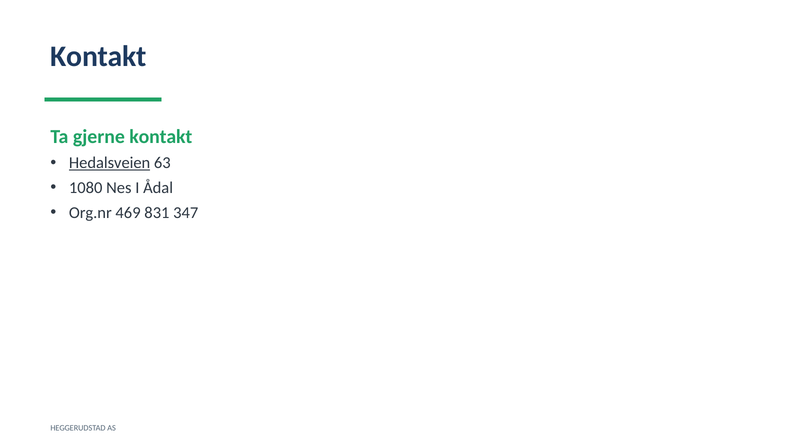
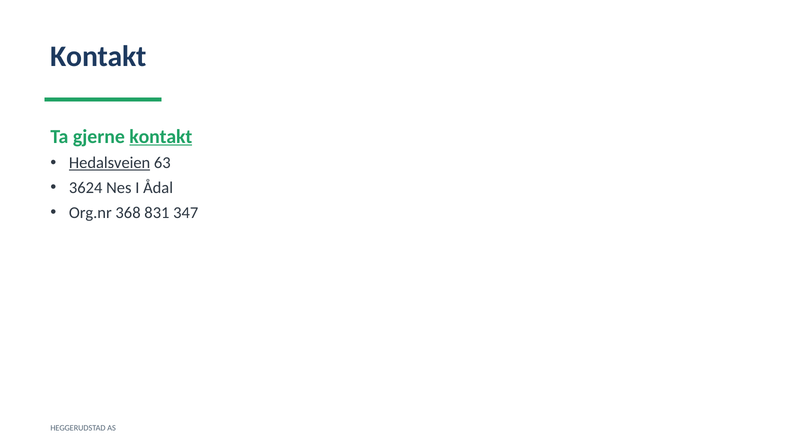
kontakt at (161, 136) underline: none -> present
1080: 1080 -> 3624
469: 469 -> 368
